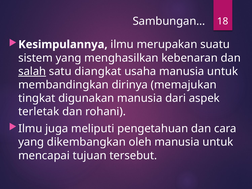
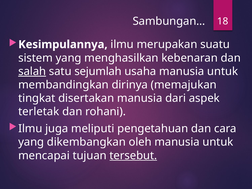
diangkat: diangkat -> sejumlah
digunakan: digunakan -> disertakan
tersebut underline: none -> present
